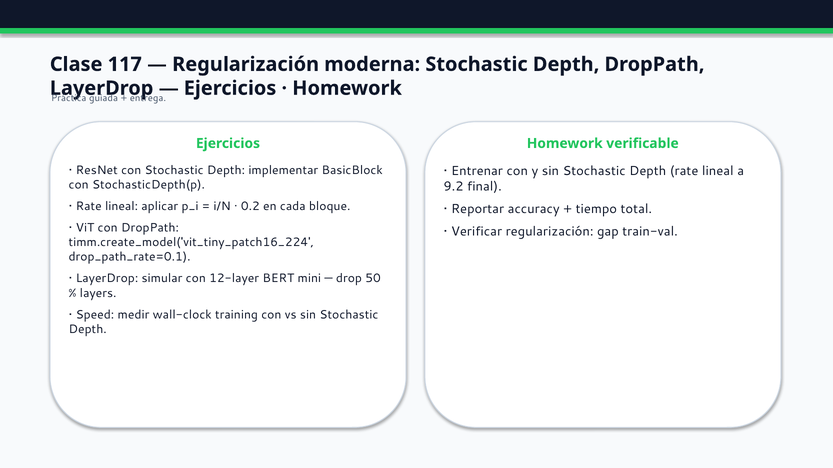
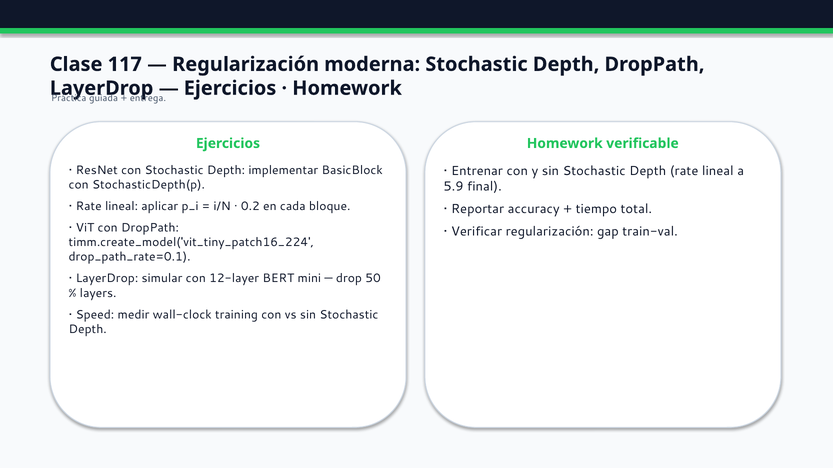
9.2: 9.2 -> 5.9
